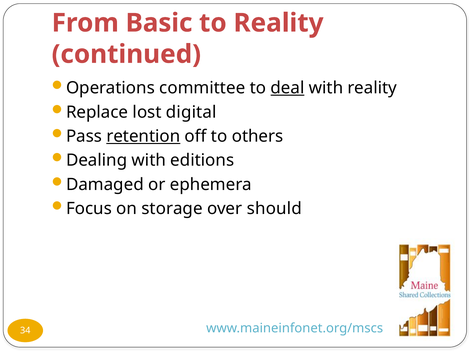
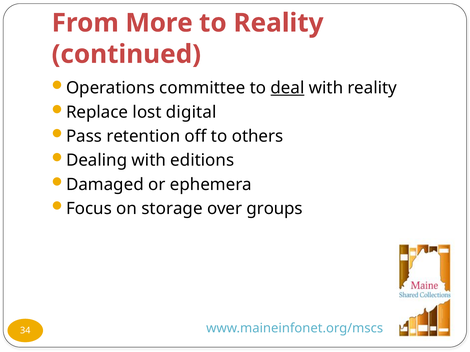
Basic: Basic -> More
retention underline: present -> none
should: should -> groups
